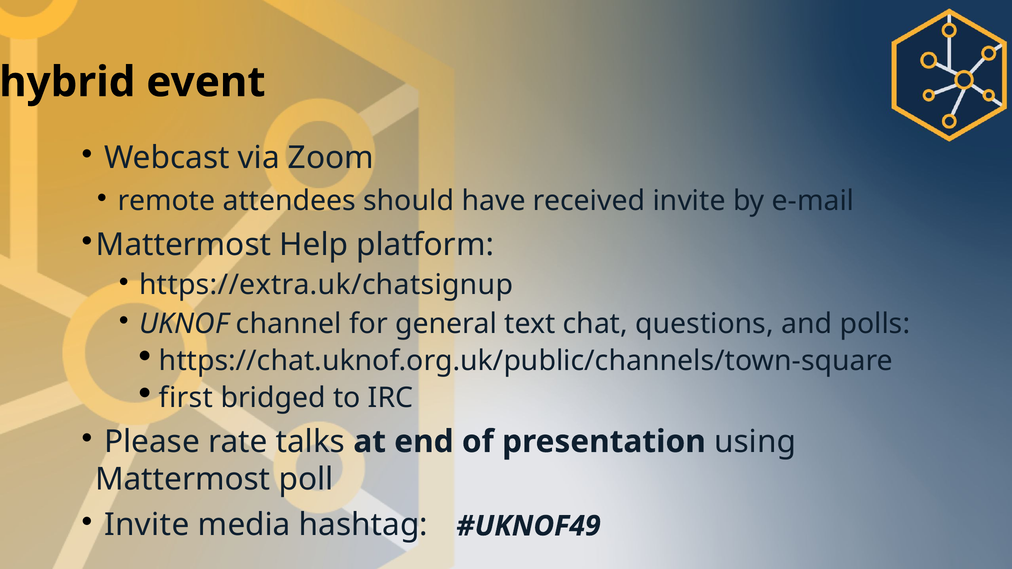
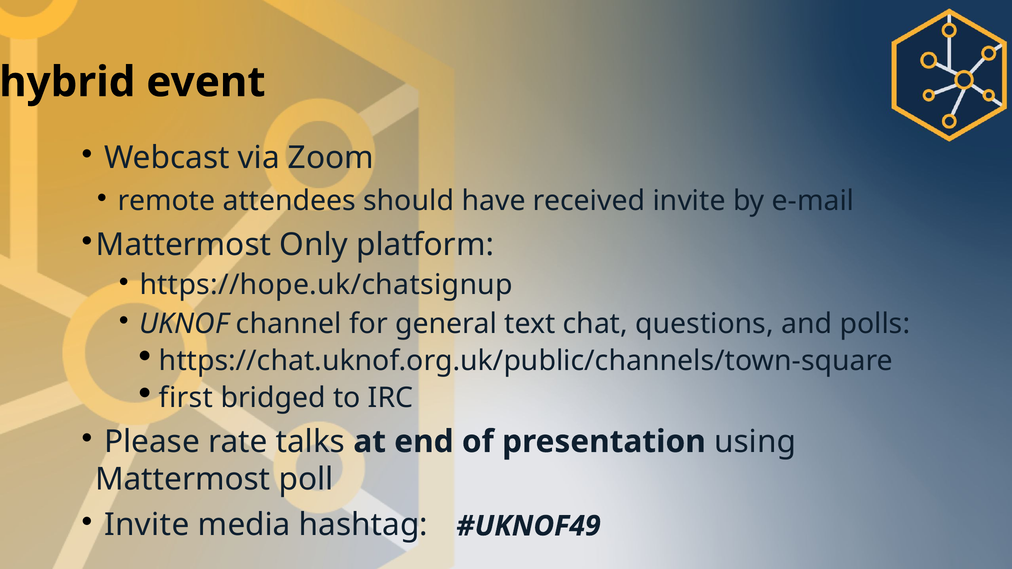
Help: Help -> Only
https://extra.uk/chatsignup: https://extra.uk/chatsignup -> https://hope.uk/chatsignup
